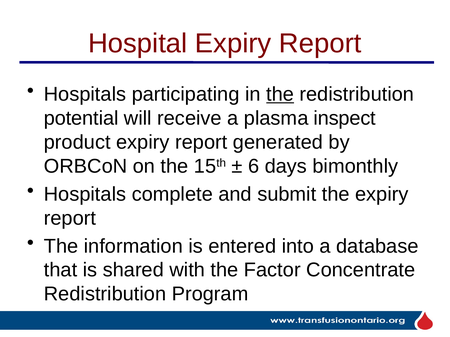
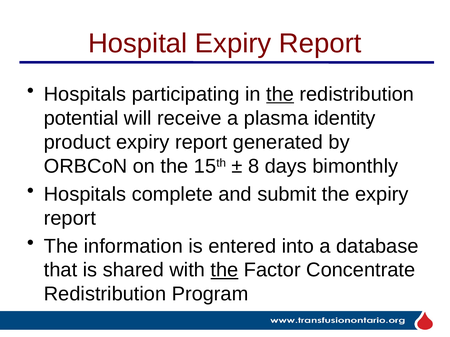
inspect: inspect -> identity
6: 6 -> 8
the at (225, 270) underline: none -> present
